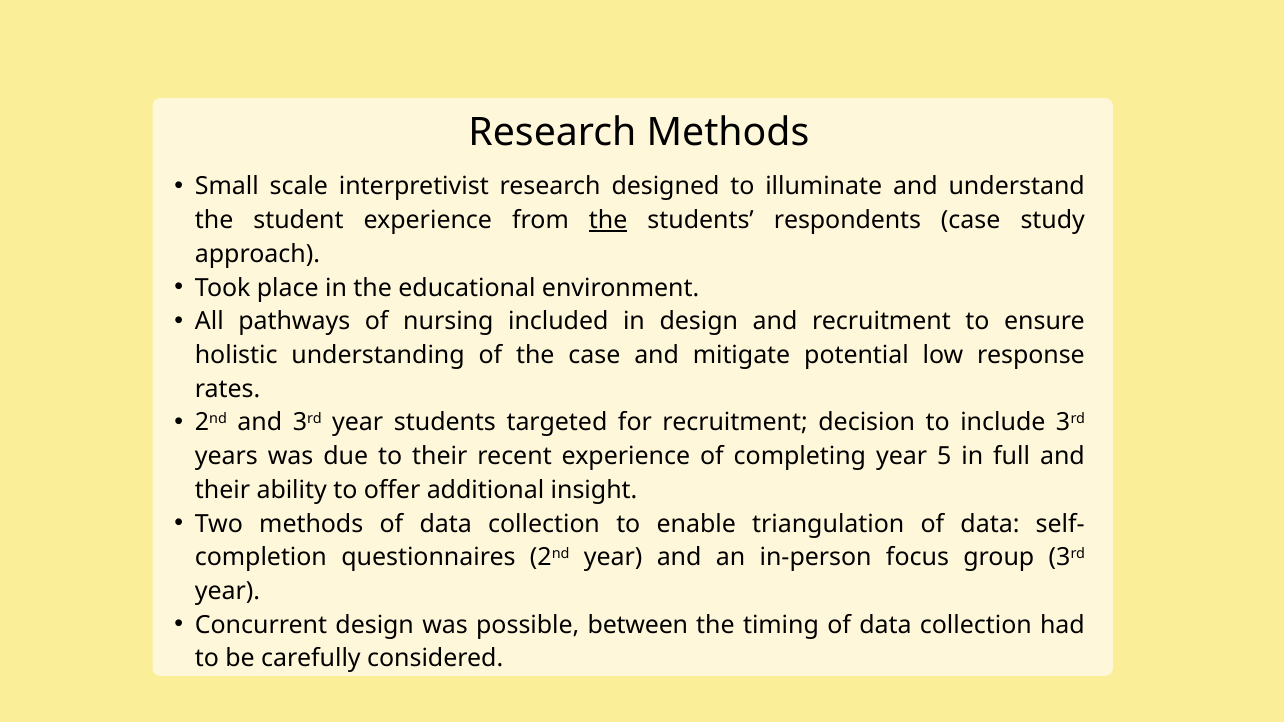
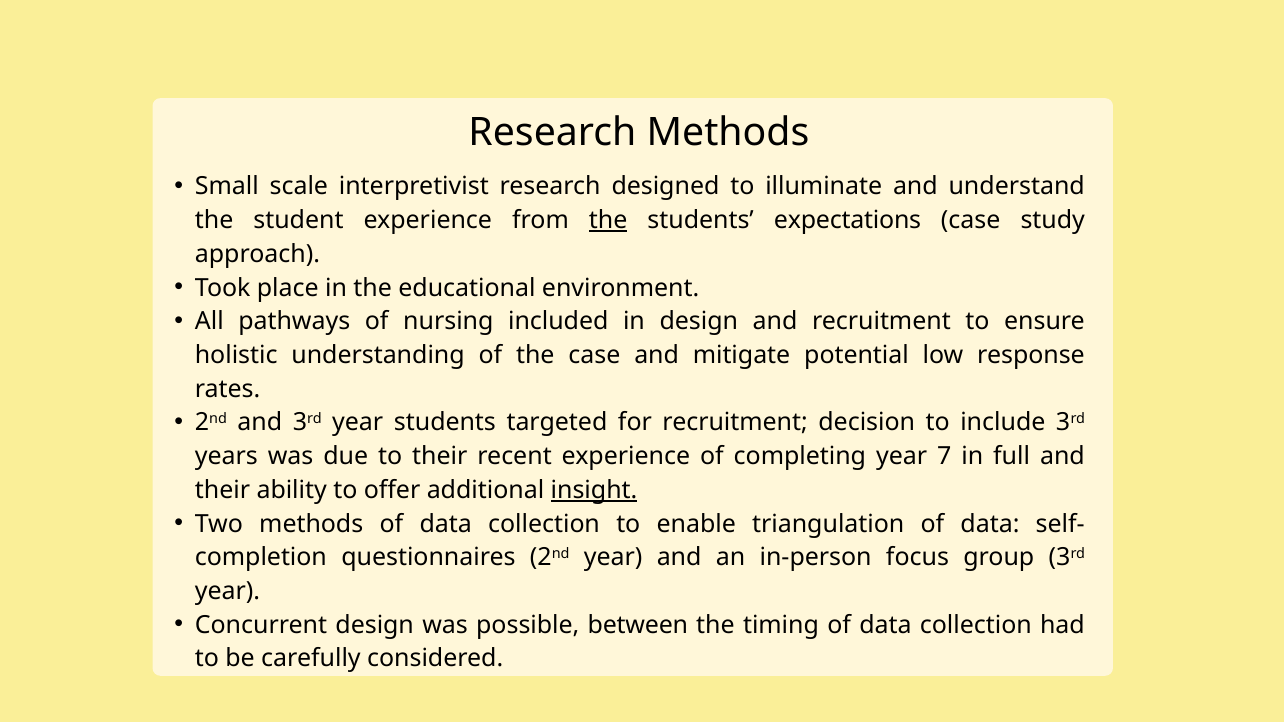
respondents: respondents -> expectations
5: 5 -> 7
insight underline: none -> present
